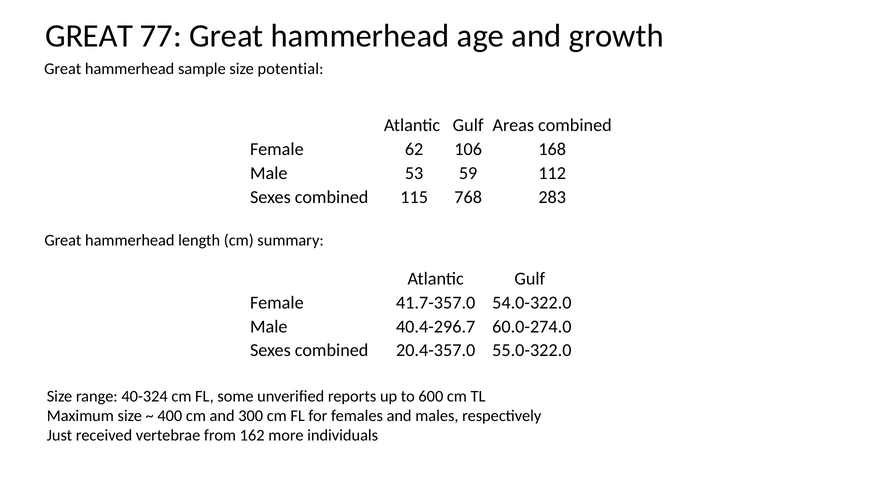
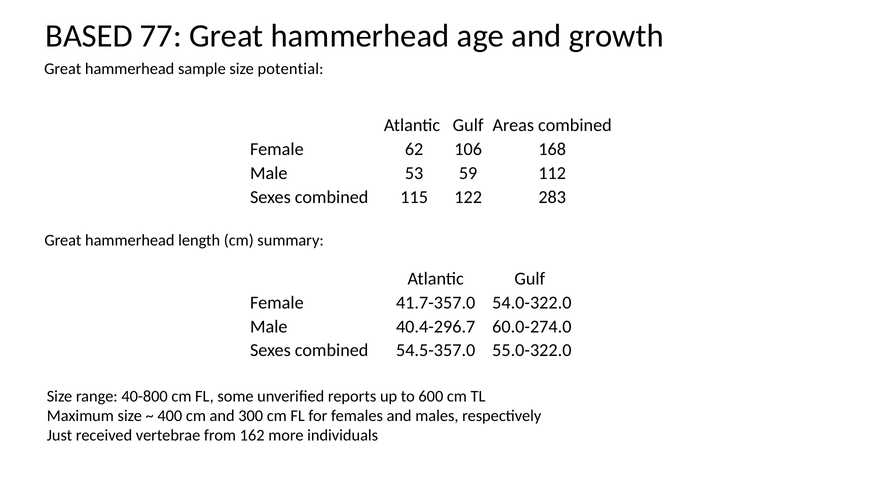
GREAT at (89, 36): GREAT -> BASED
768: 768 -> 122
20.4-357.0: 20.4-357.0 -> 54.5-357.0
40-324: 40-324 -> 40-800
